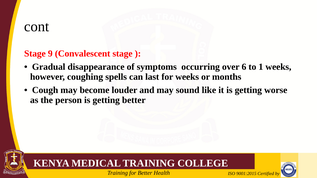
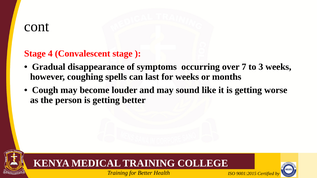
9: 9 -> 4
6: 6 -> 7
1: 1 -> 3
